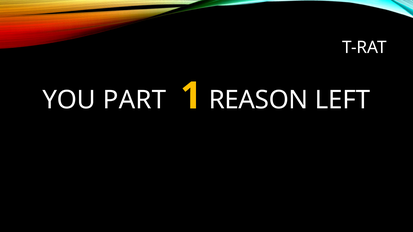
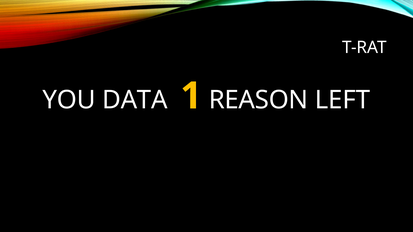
PART: PART -> DATA
